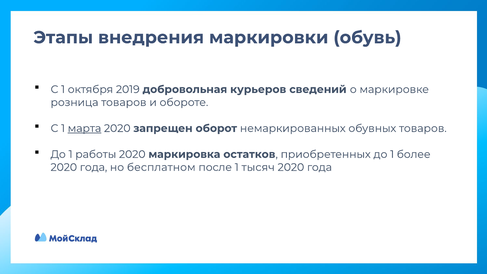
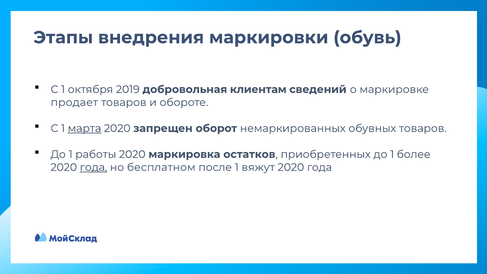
курьеров: курьеров -> клиентам
розница: розница -> продает
года at (93, 167) underline: none -> present
тысяч: тысяч -> вяжут
